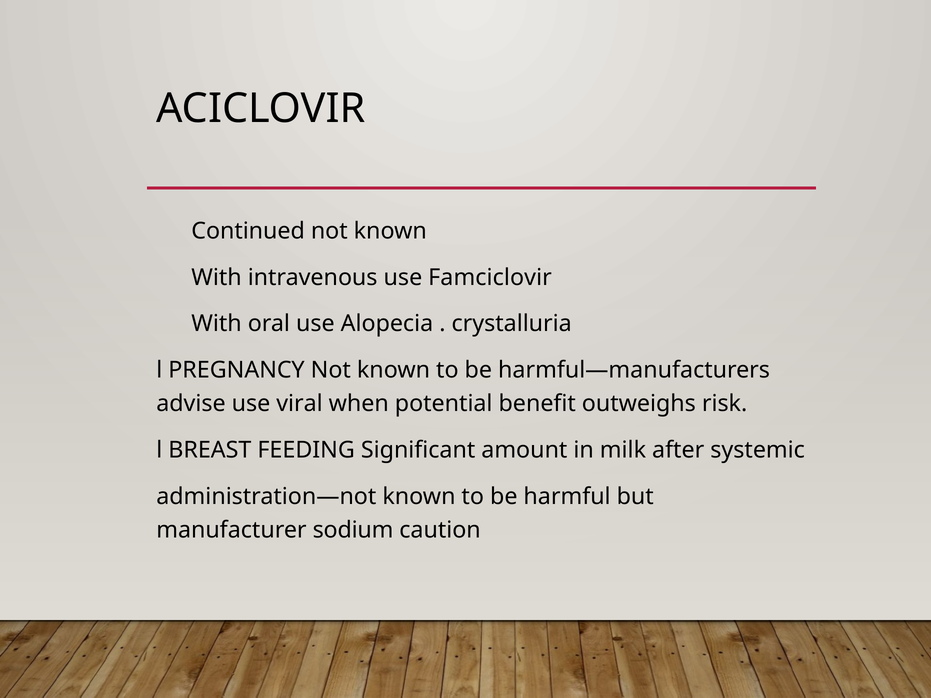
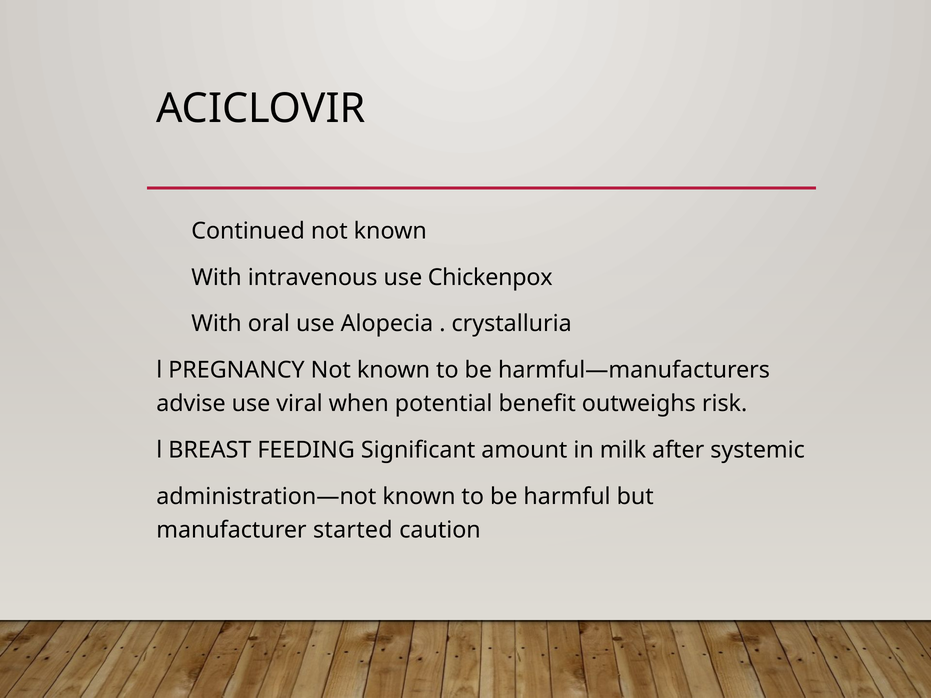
Famciclovir: Famciclovir -> Chickenpox
sodium: sodium -> started
